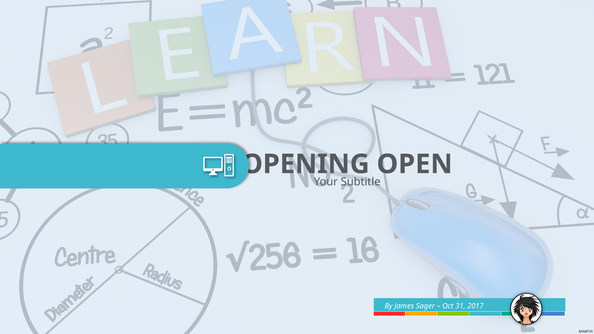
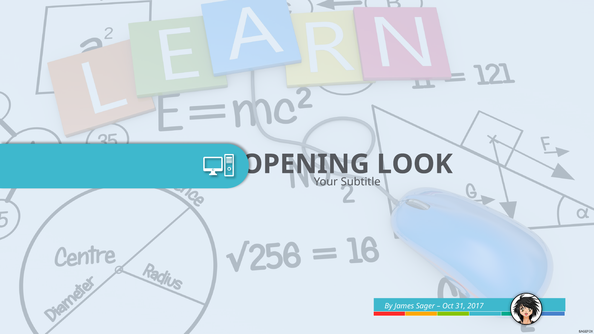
OPEN: OPEN -> LOOK
